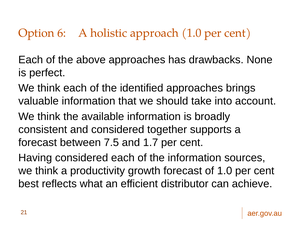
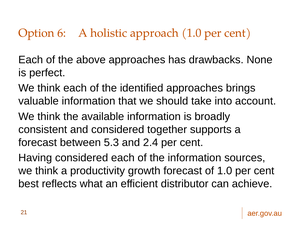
7.5: 7.5 -> 5.3
1.7: 1.7 -> 2.4
